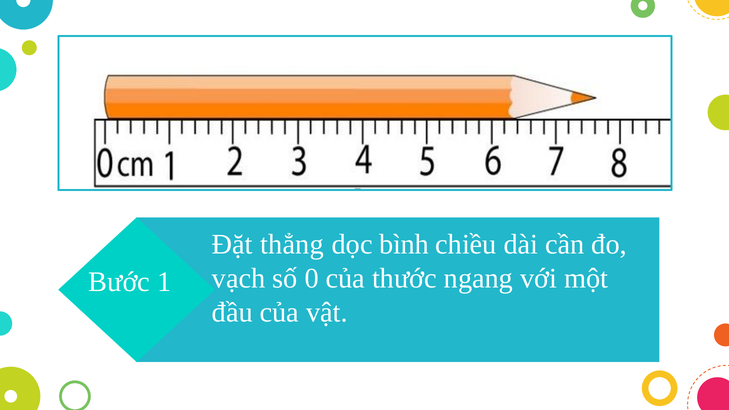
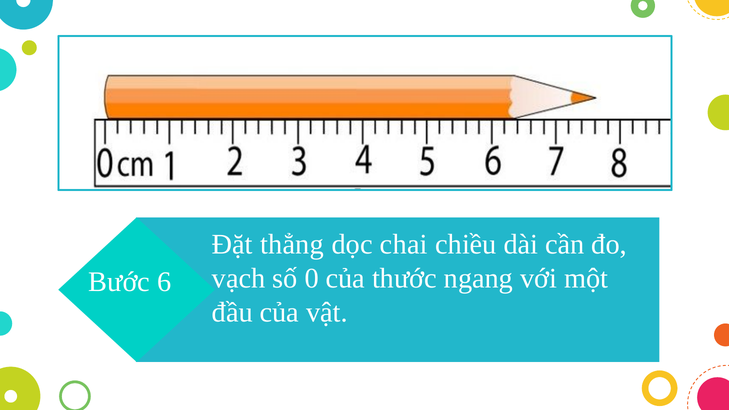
bình: bình -> chai
1: 1 -> 6
